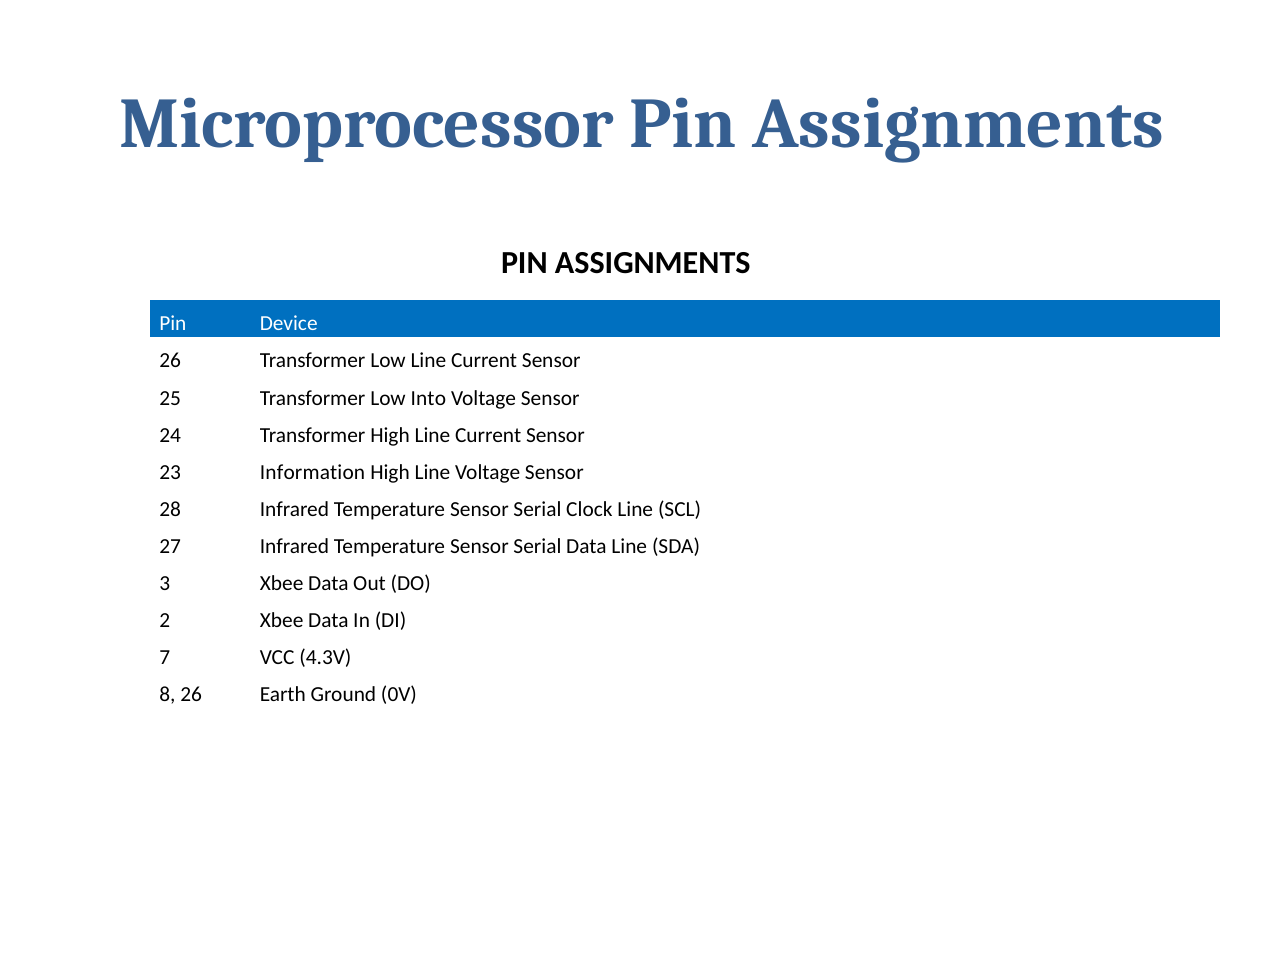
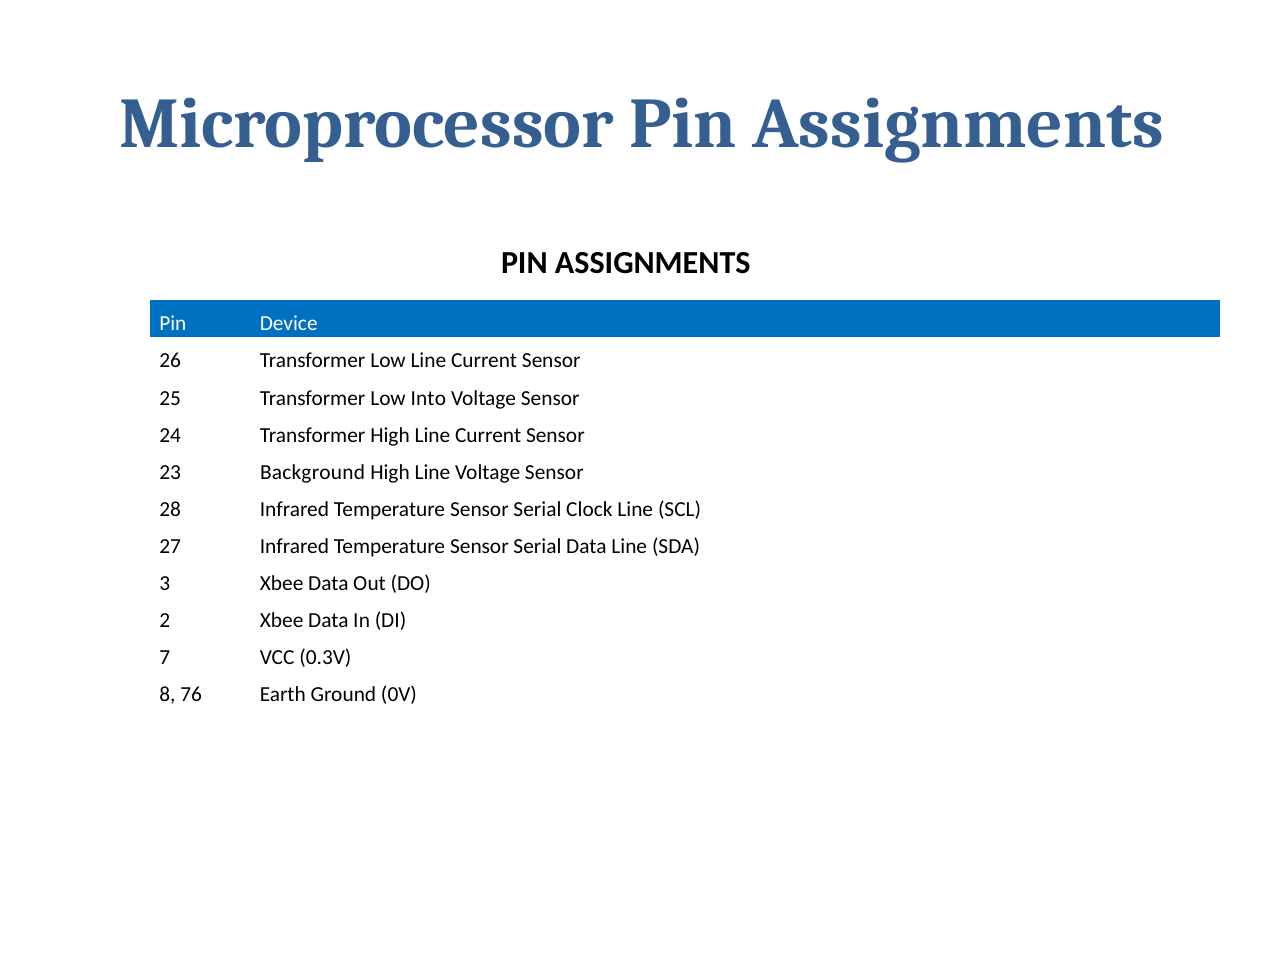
Information: Information -> Background
4.3V: 4.3V -> 0.3V
8 26: 26 -> 76
